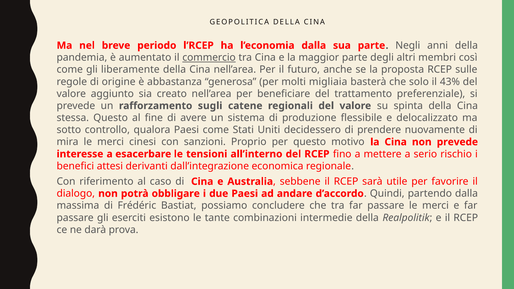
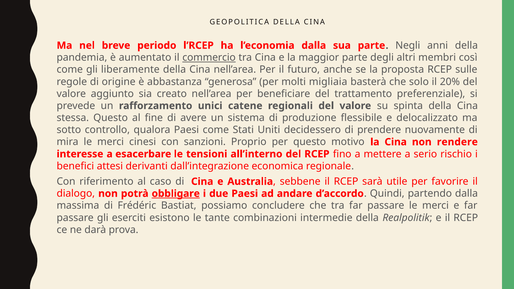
43%: 43% -> 20%
sugli: sugli -> unici
non prevede: prevede -> rendere
obbligare underline: none -> present
